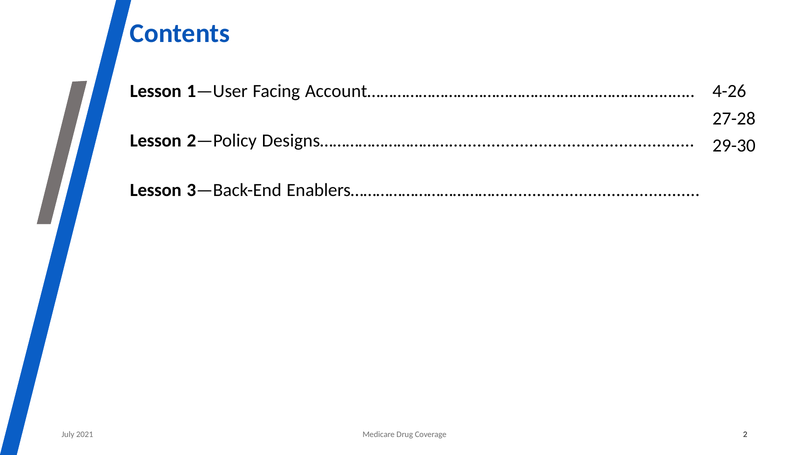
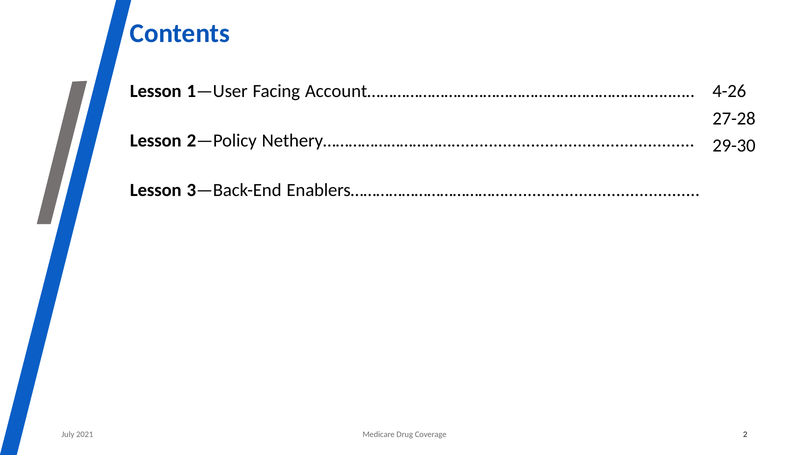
Designs…………………………: Designs………………………… -> Nethery…………………………
